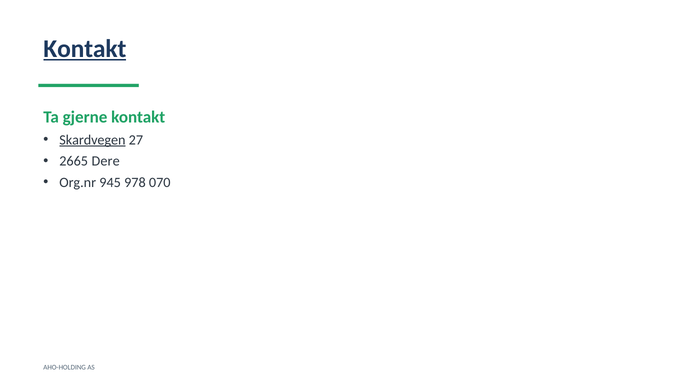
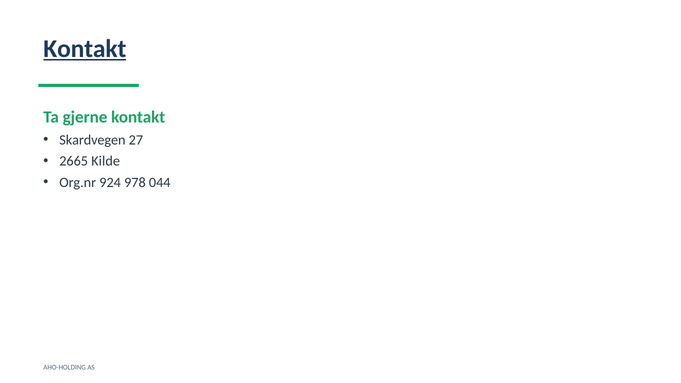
Skardvegen underline: present -> none
Dere: Dere -> Kilde
945: 945 -> 924
070: 070 -> 044
